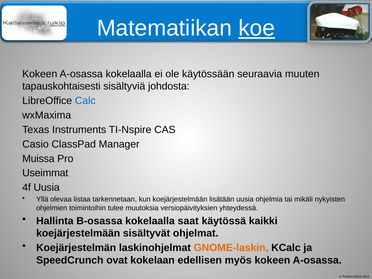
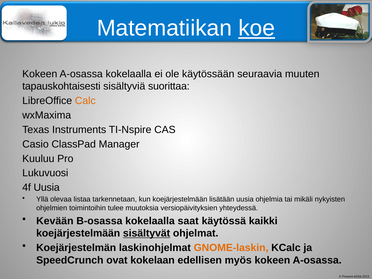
johdosta: johdosta -> suorittaa
Calc colour: blue -> orange
Muissa: Muissa -> Kuuluu
Useimmat: Useimmat -> Lukuvuosi
Hallinta: Hallinta -> Kevään
sisältyvät underline: none -> present
